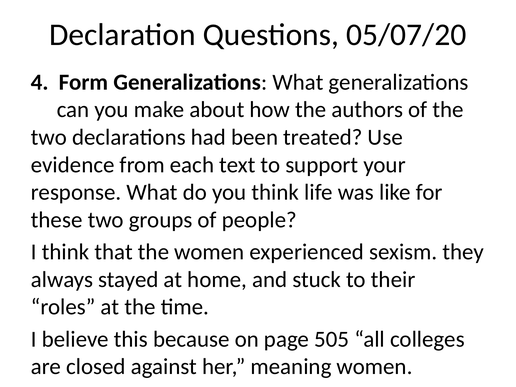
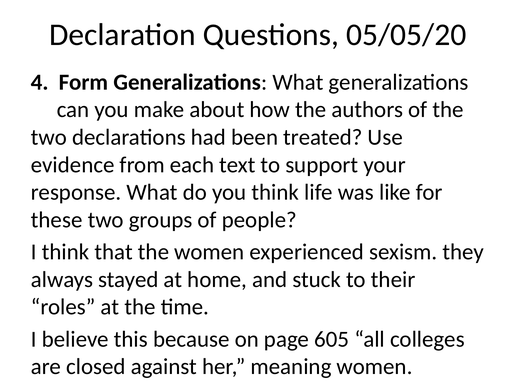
05/07/20: 05/07/20 -> 05/05/20
505: 505 -> 605
